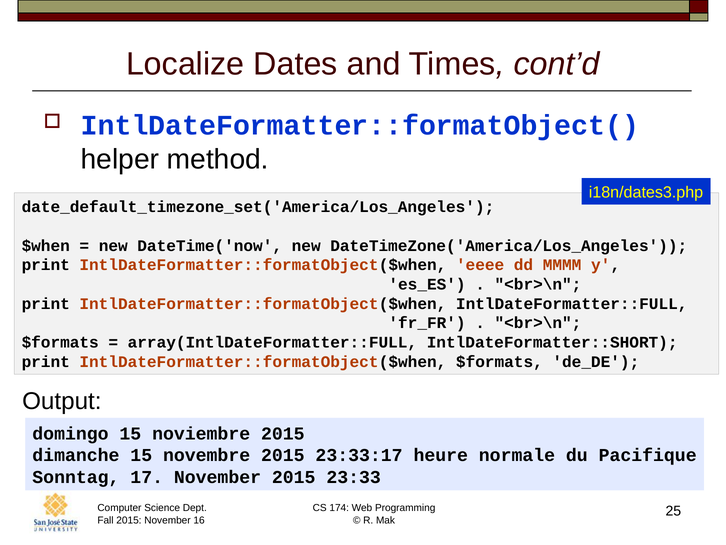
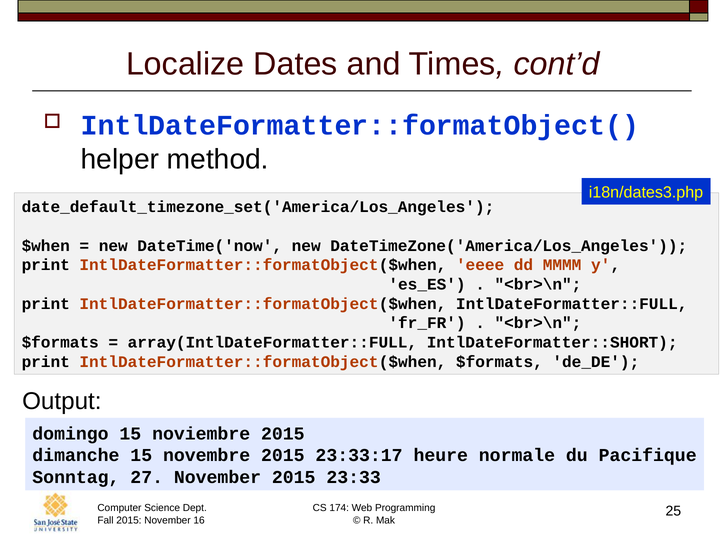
17: 17 -> 27
